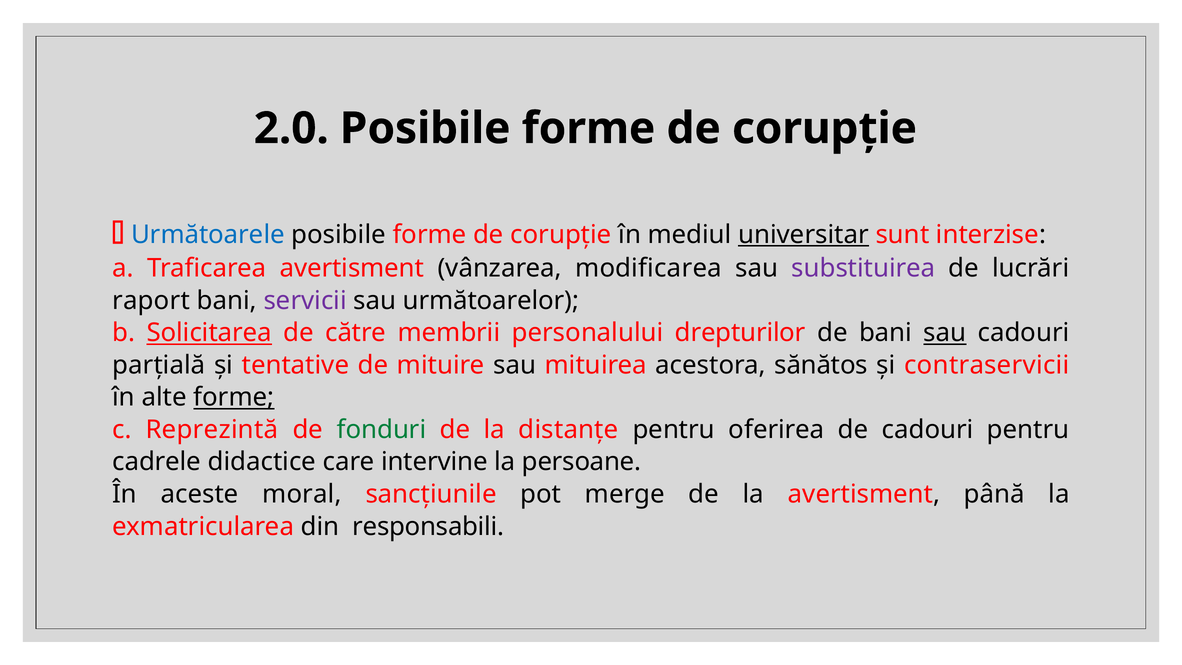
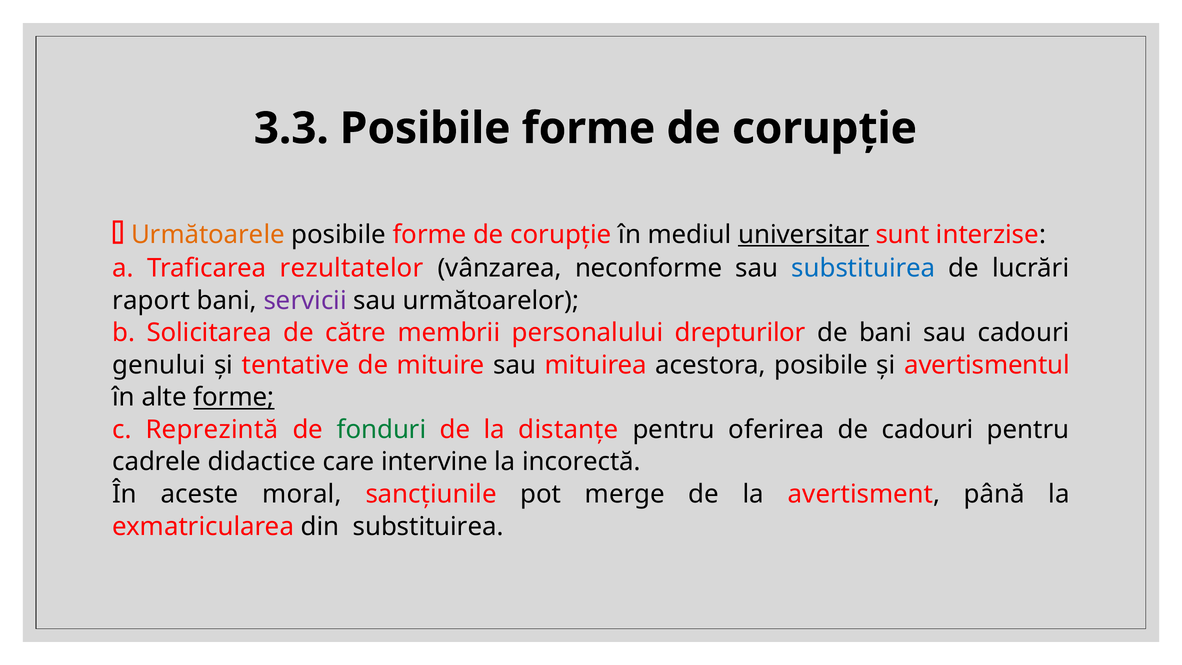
2.0: 2.0 -> 3.3
Următoarele colour: blue -> orange
Traficarea avertisment: avertisment -> rezultatelor
modificarea: modificarea -> neconforme
substituirea at (863, 268) colour: purple -> blue
Solicitarea underline: present -> none
sau at (945, 333) underline: present -> none
parțială: parțială -> genului
acestora sănătos: sănătos -> posibile
contraservicii: contraservicii -> avertismentul
persoane: persoane -> incorectă
din responsabili: responsabili -> substituirea
